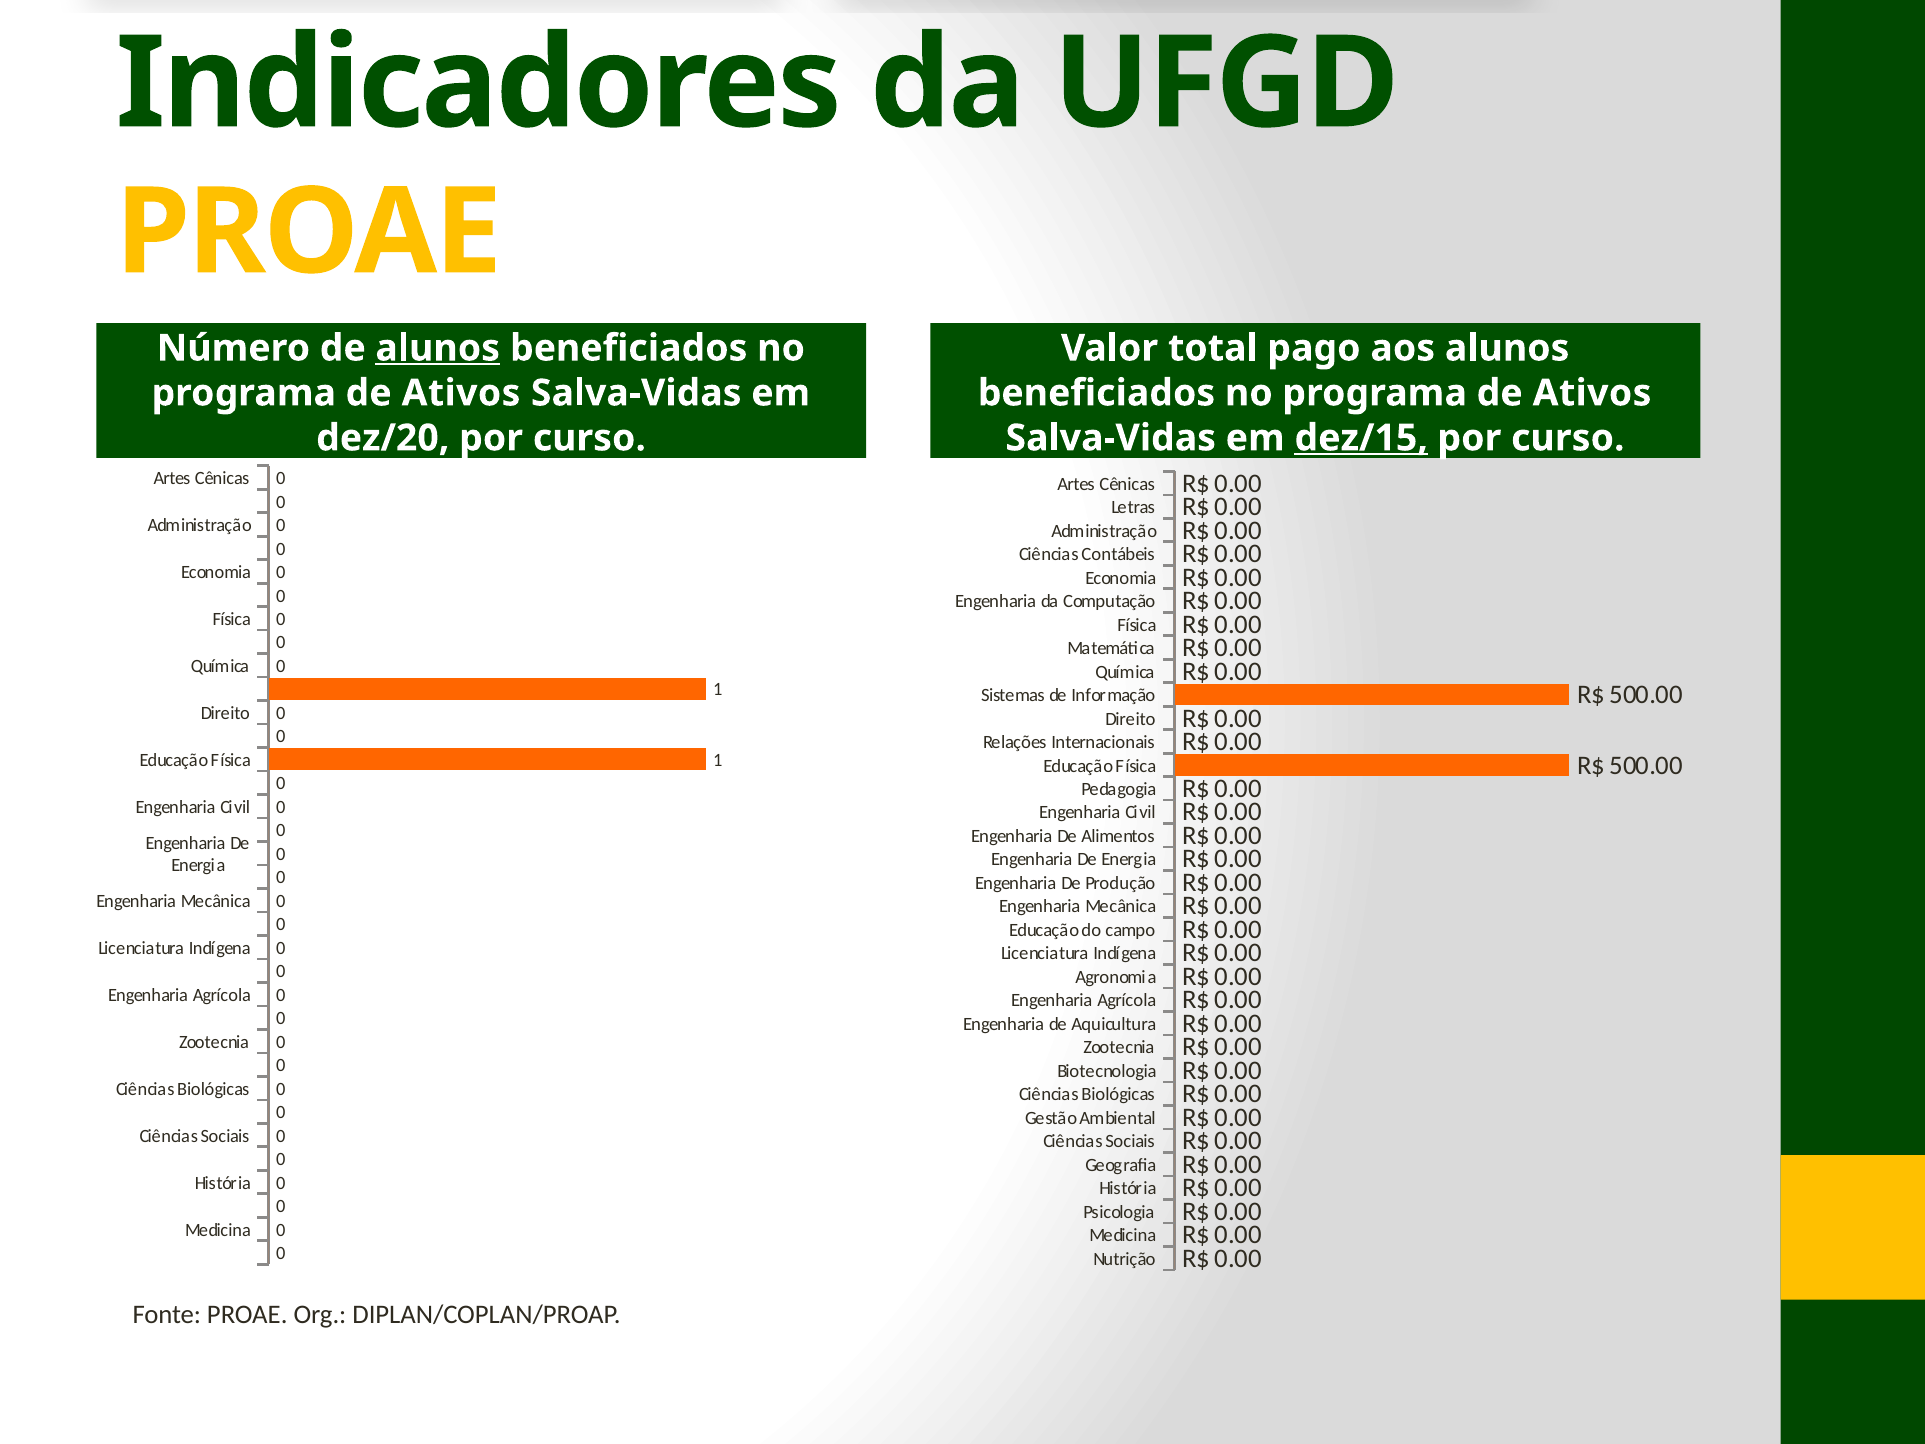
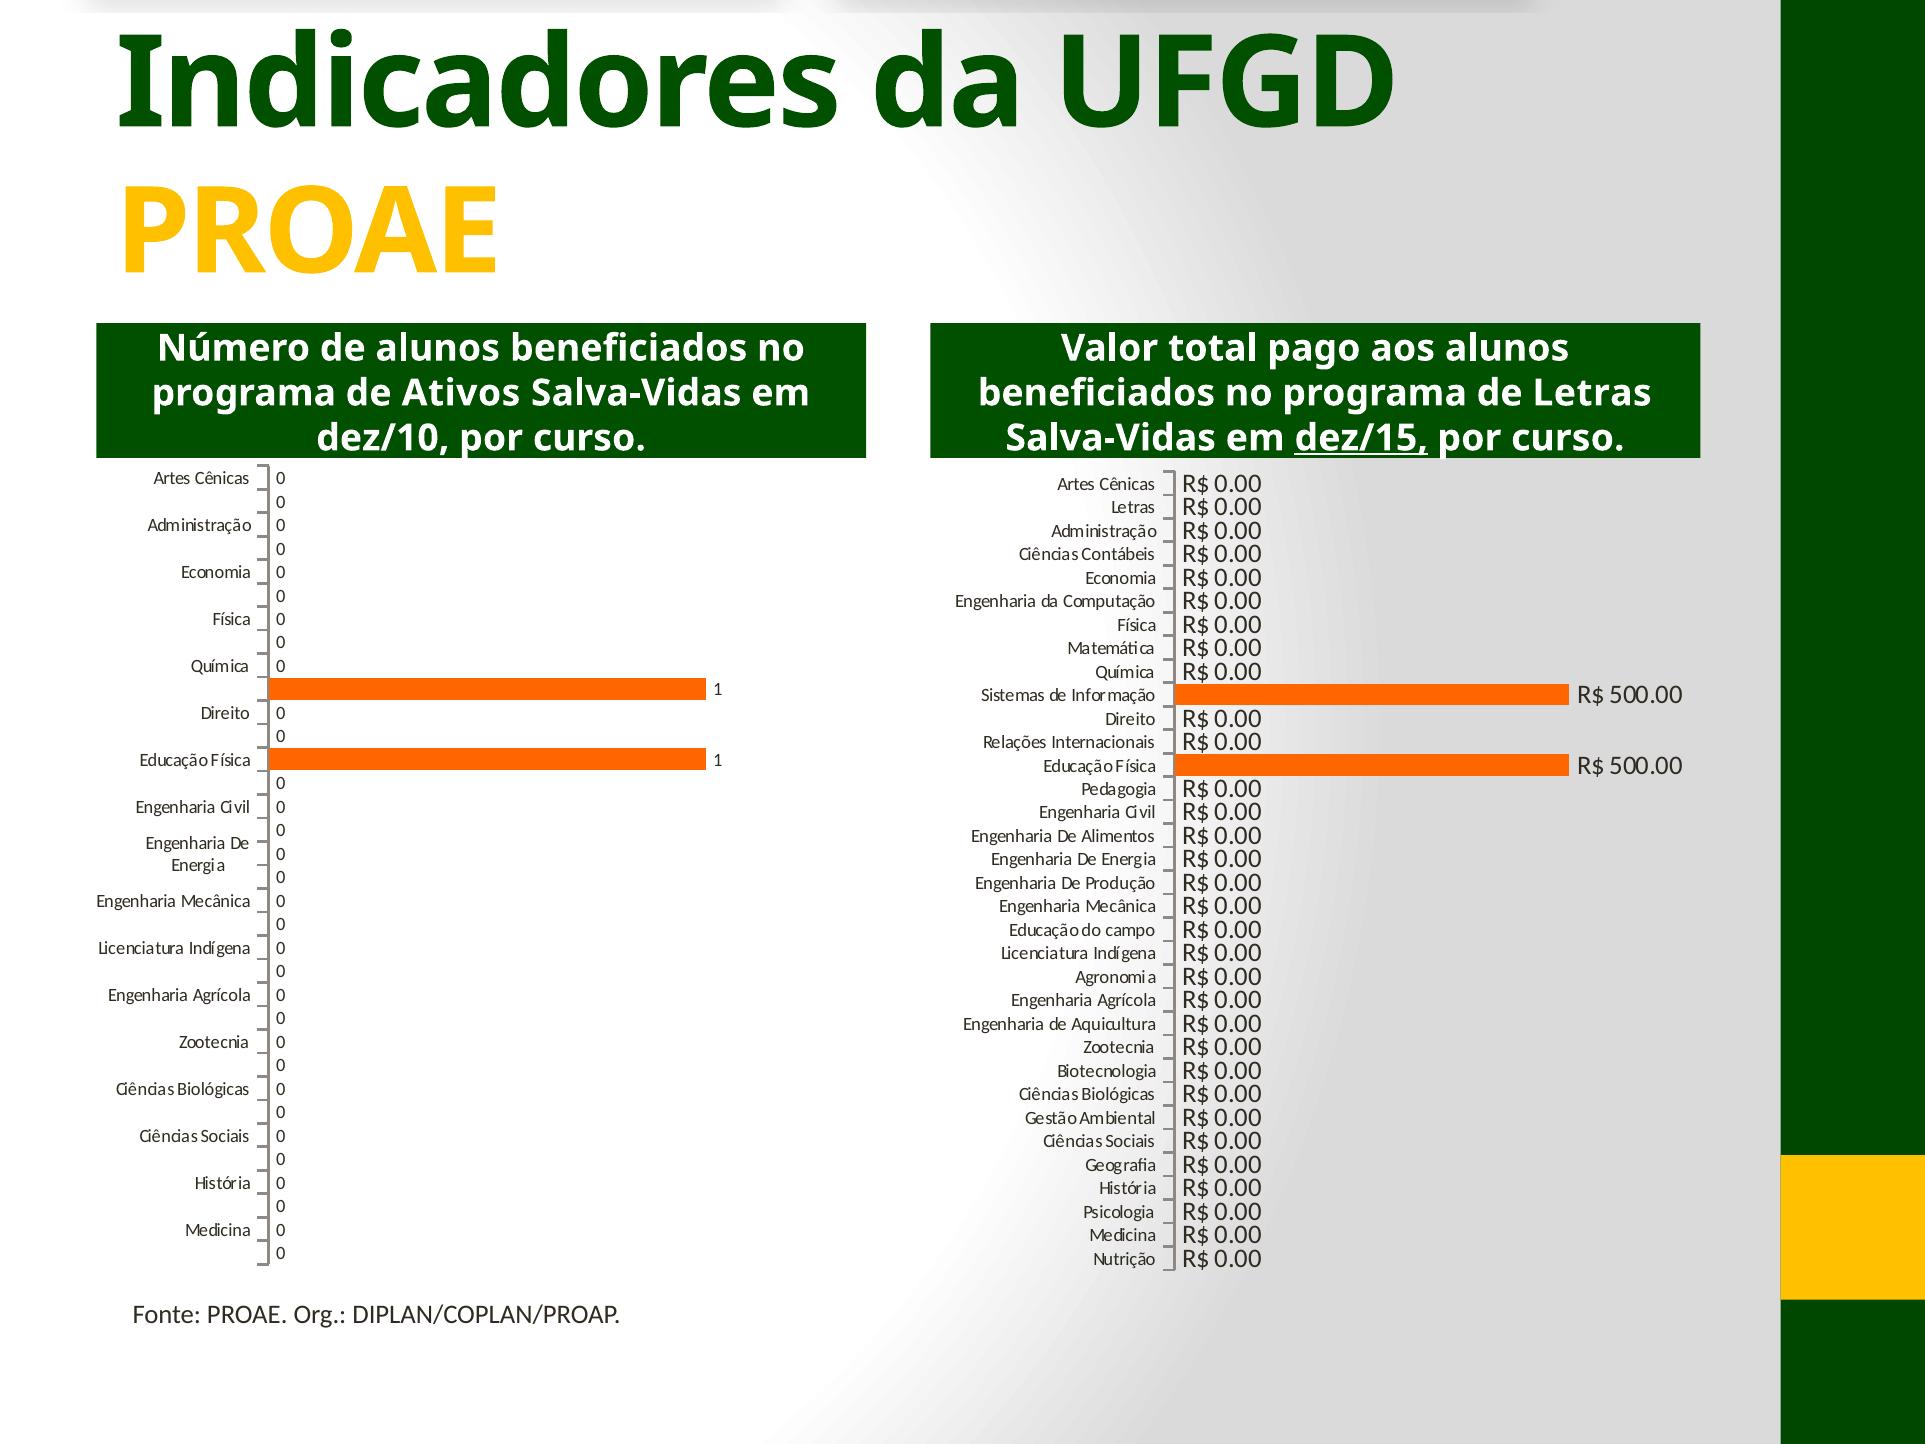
alunos at (438, 348) underline: present -> none
Ativos at (1592, 393): Ativos -> Letras
dez/20: dez/20 -> dez/10
